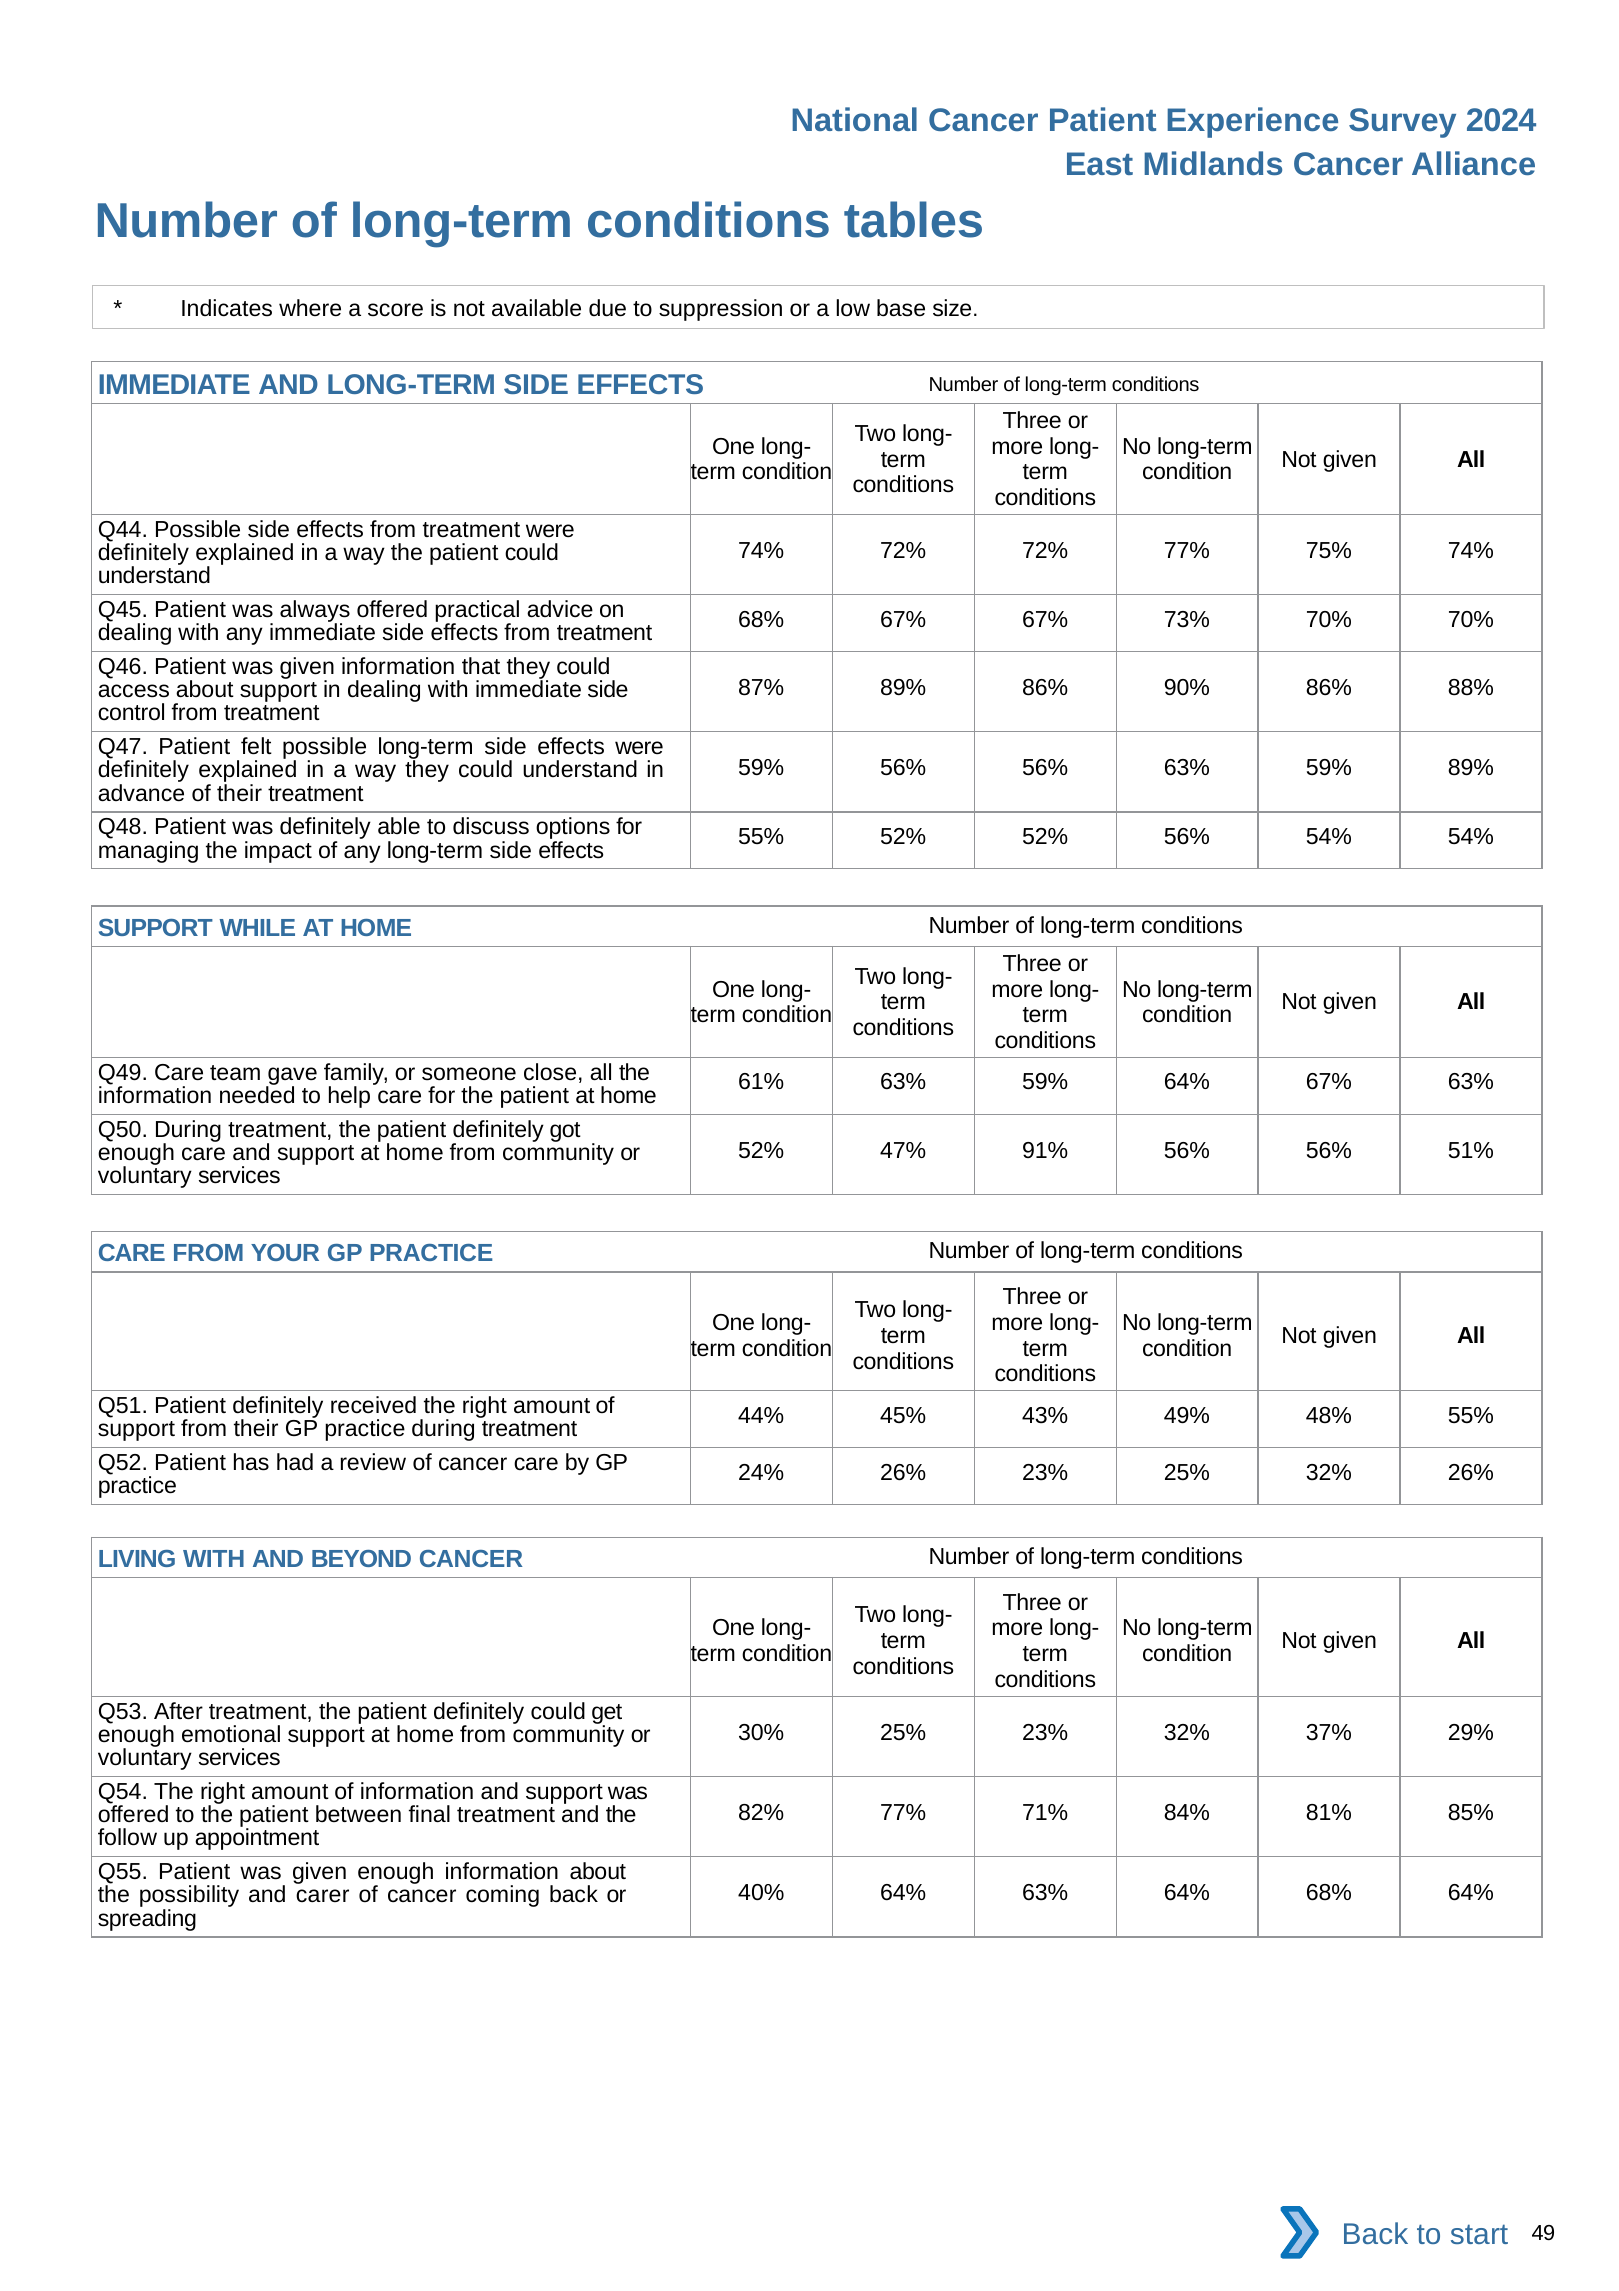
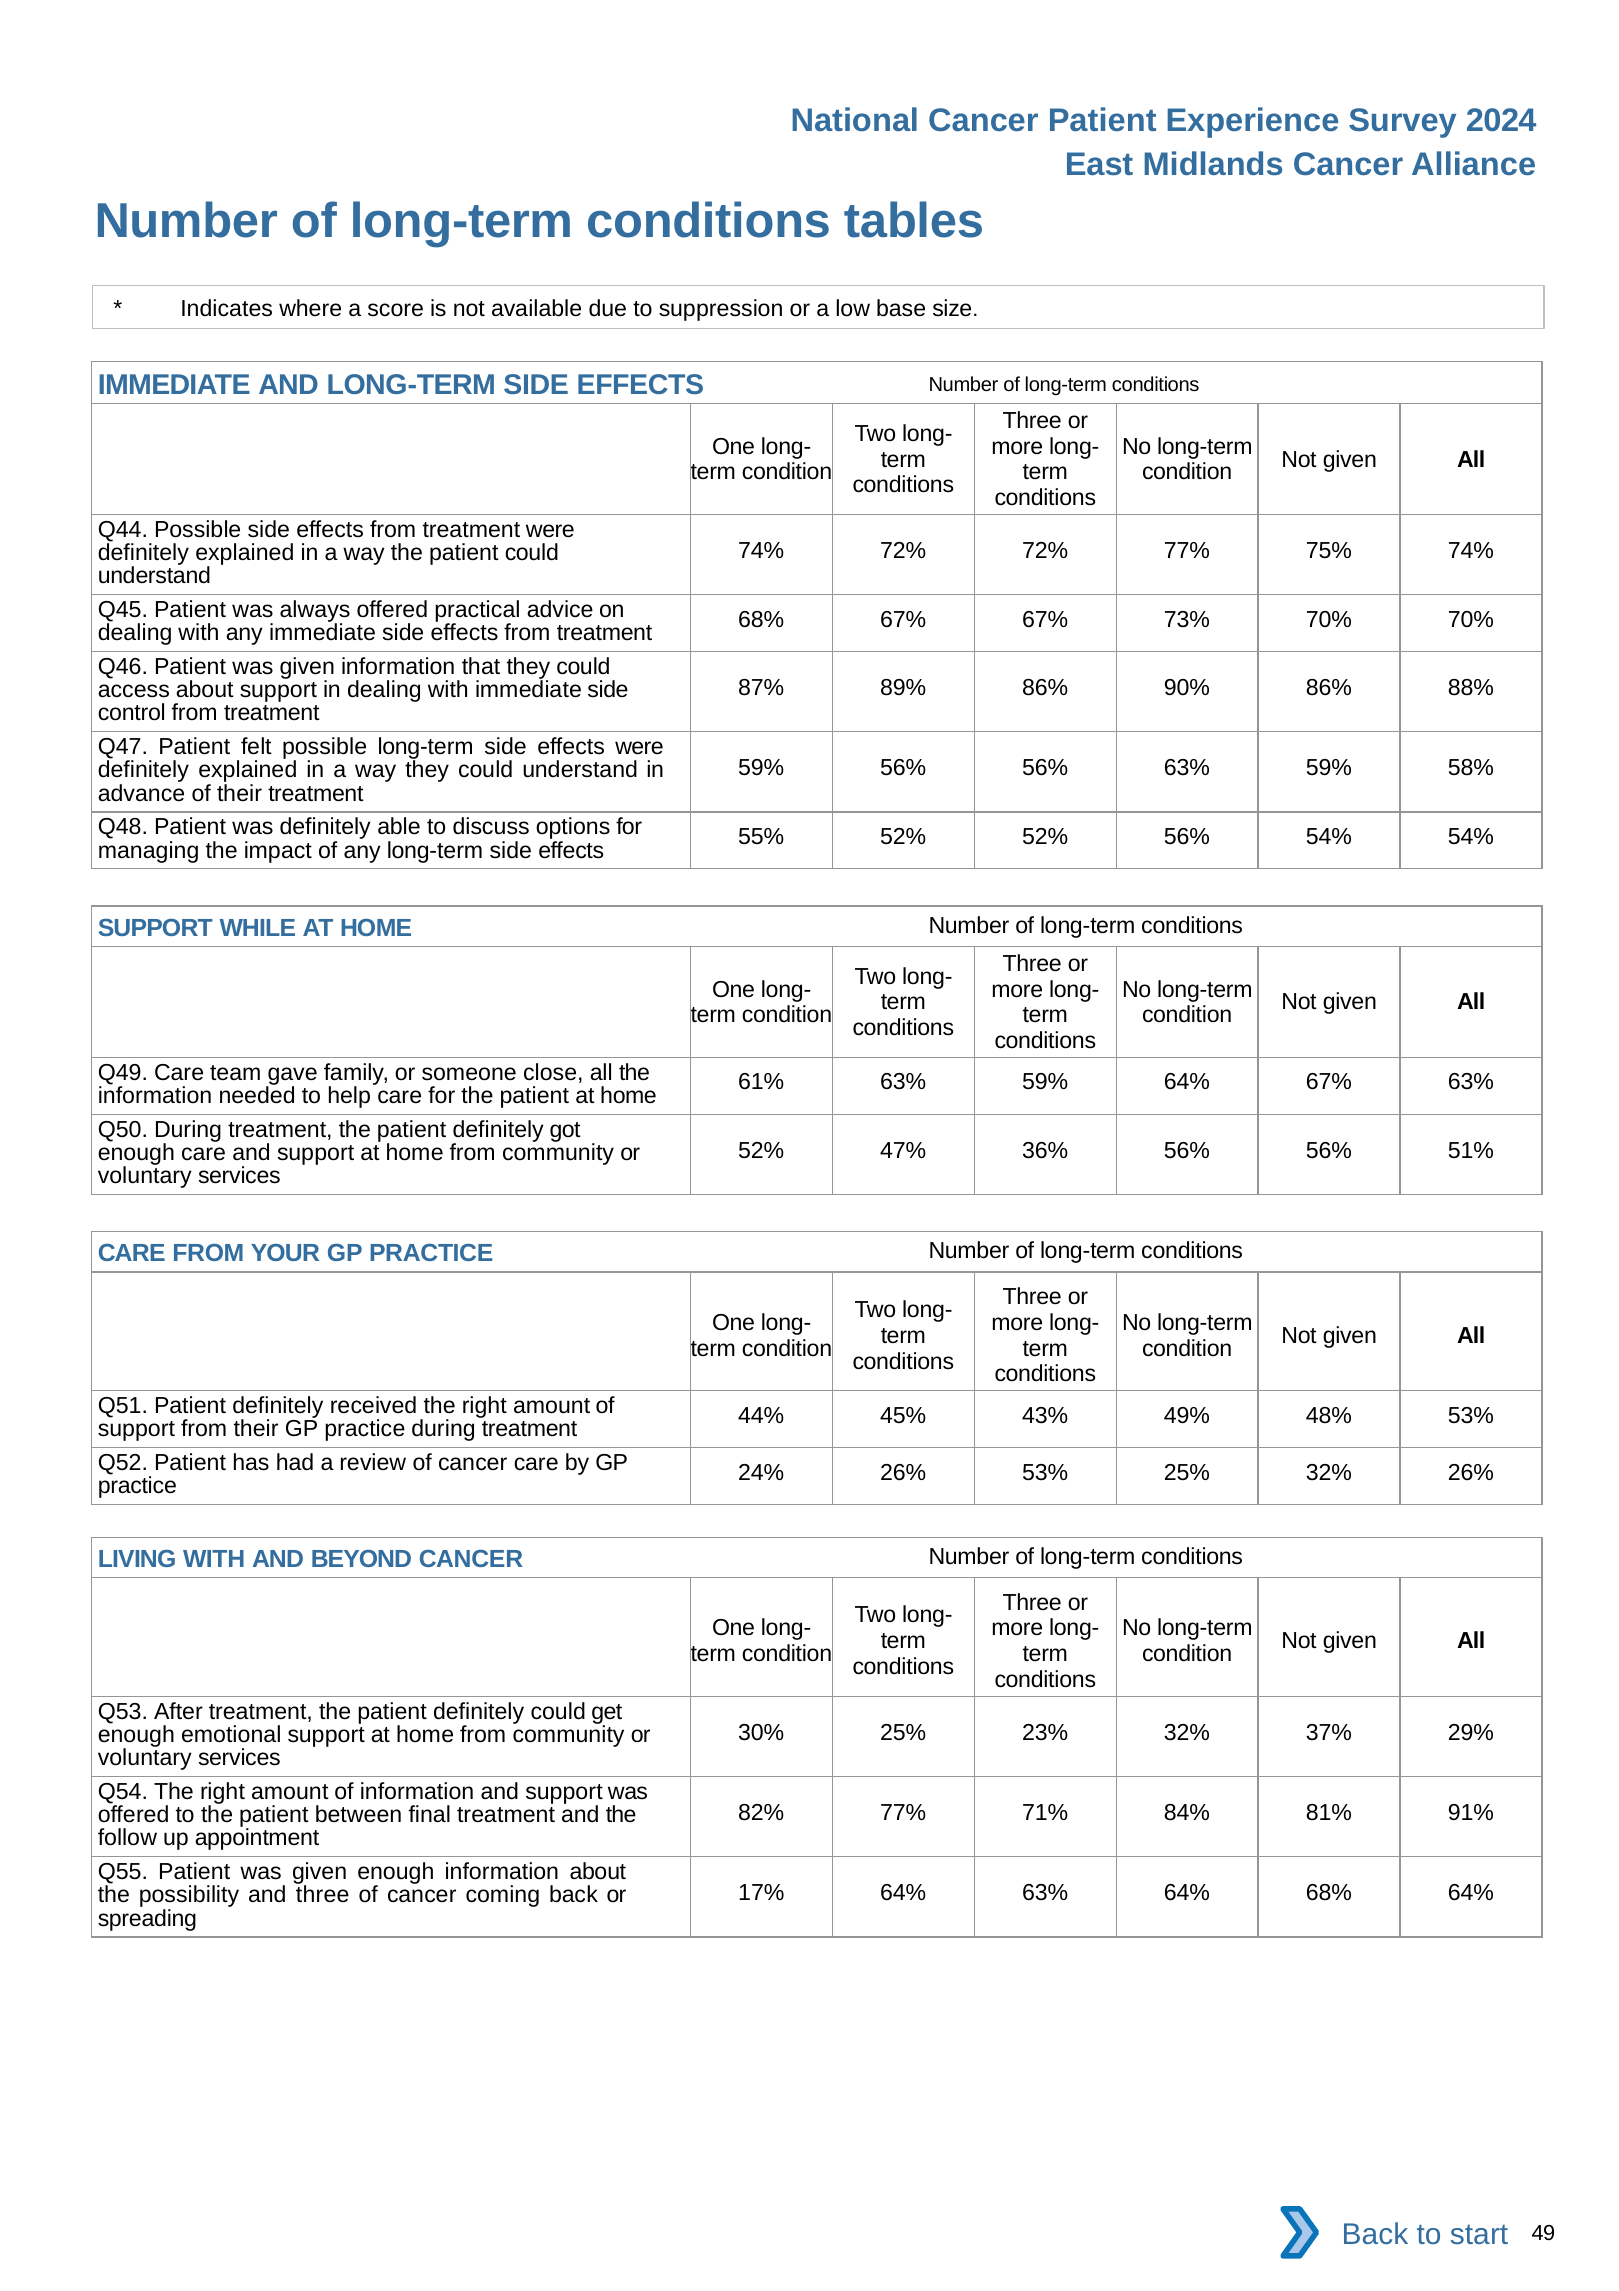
59% 89%: 89% -> 58%
91%: 91% -> 36%
48% 55%: 55% -> 53%
26% 23%: 23% -> 53%
85%: 85% -> 91%
40%: 40% -> 17%
and carer: carer -> three
